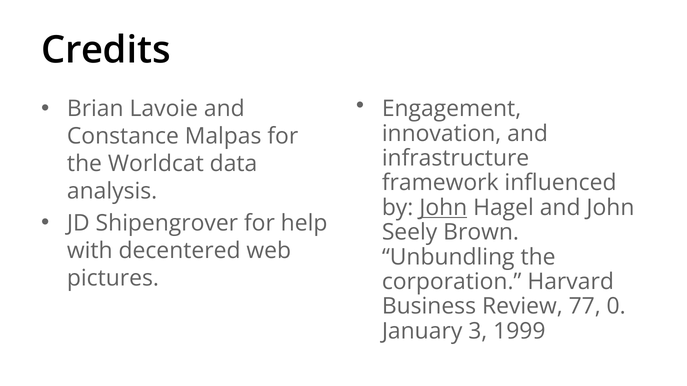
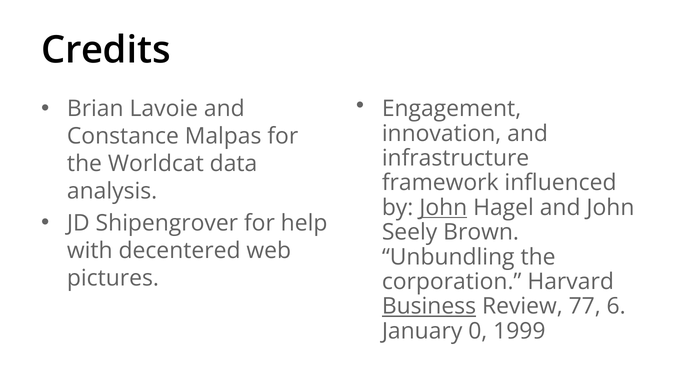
Business underline: none -> present
0: 0 -> 6
3: 3 -> 0
